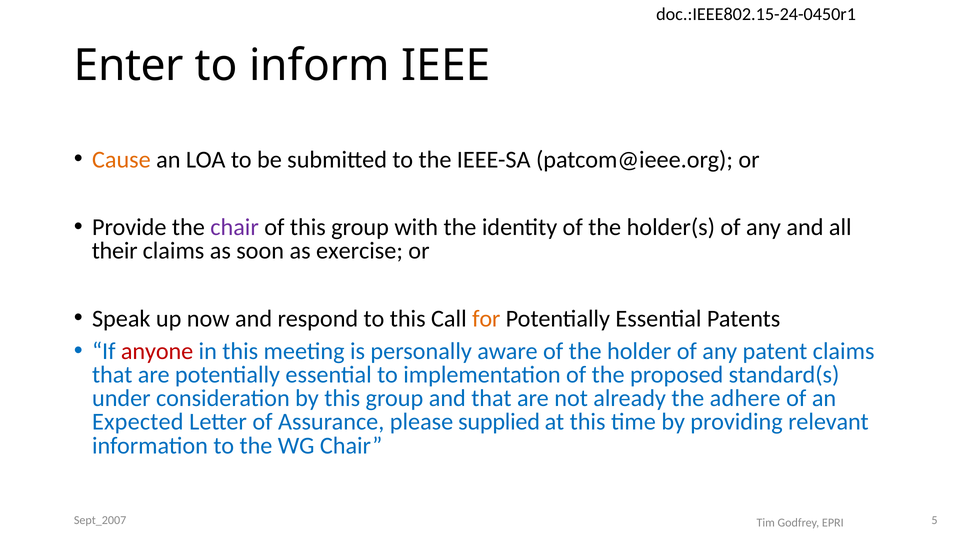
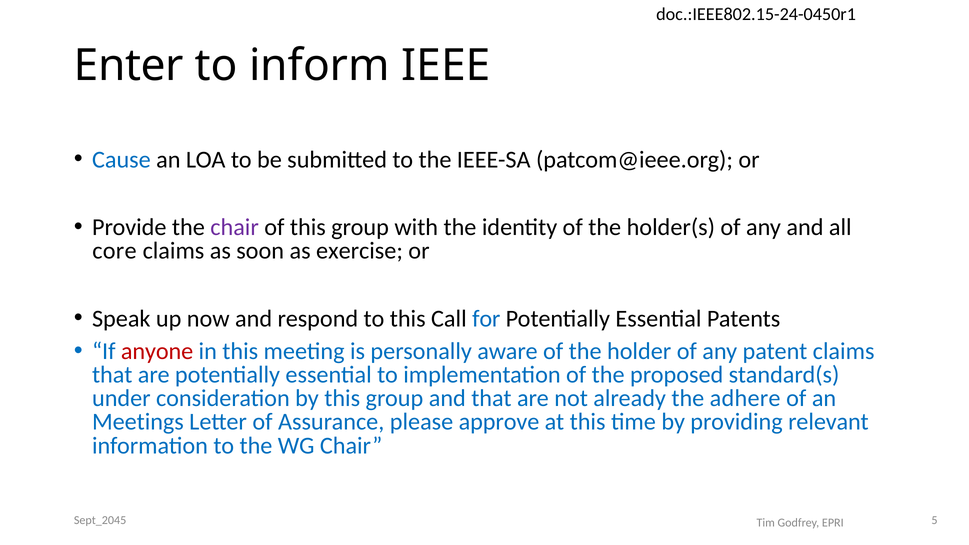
Cause colour: orange -> blue
their: their -> core
for colour: orange -> blue
Expected: Expected -> Meetings
supplied: supplied -> approve
Sept_2007: Sept_2007 -> Sept_2045
